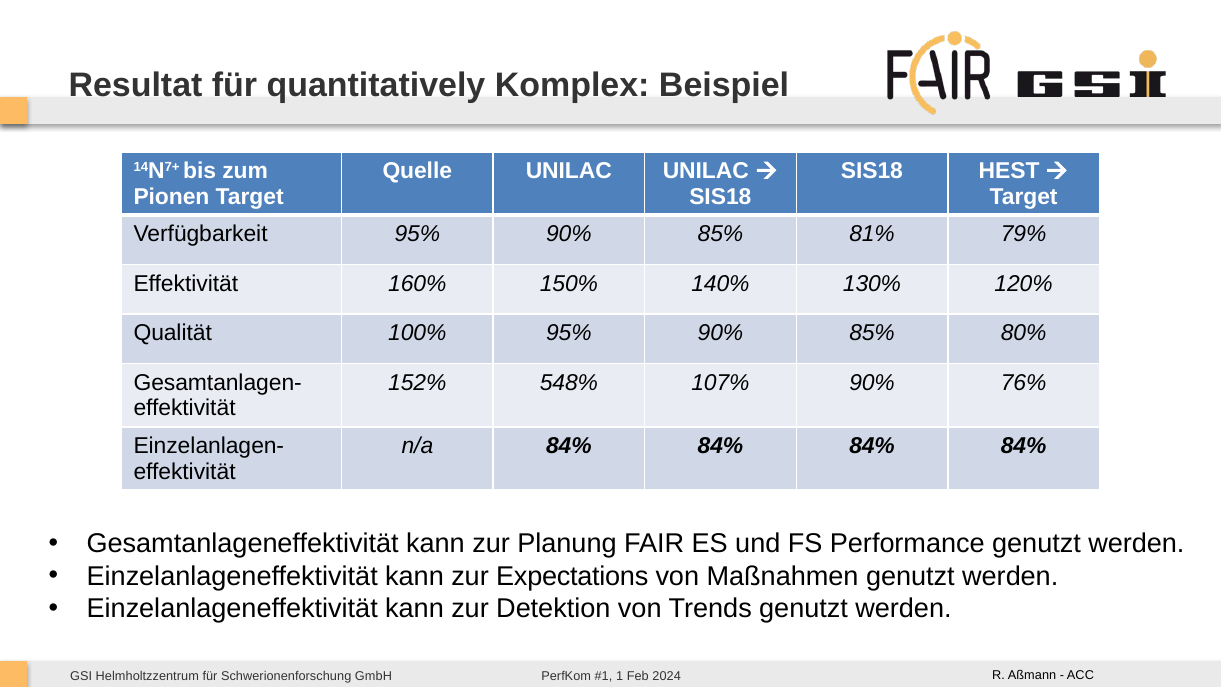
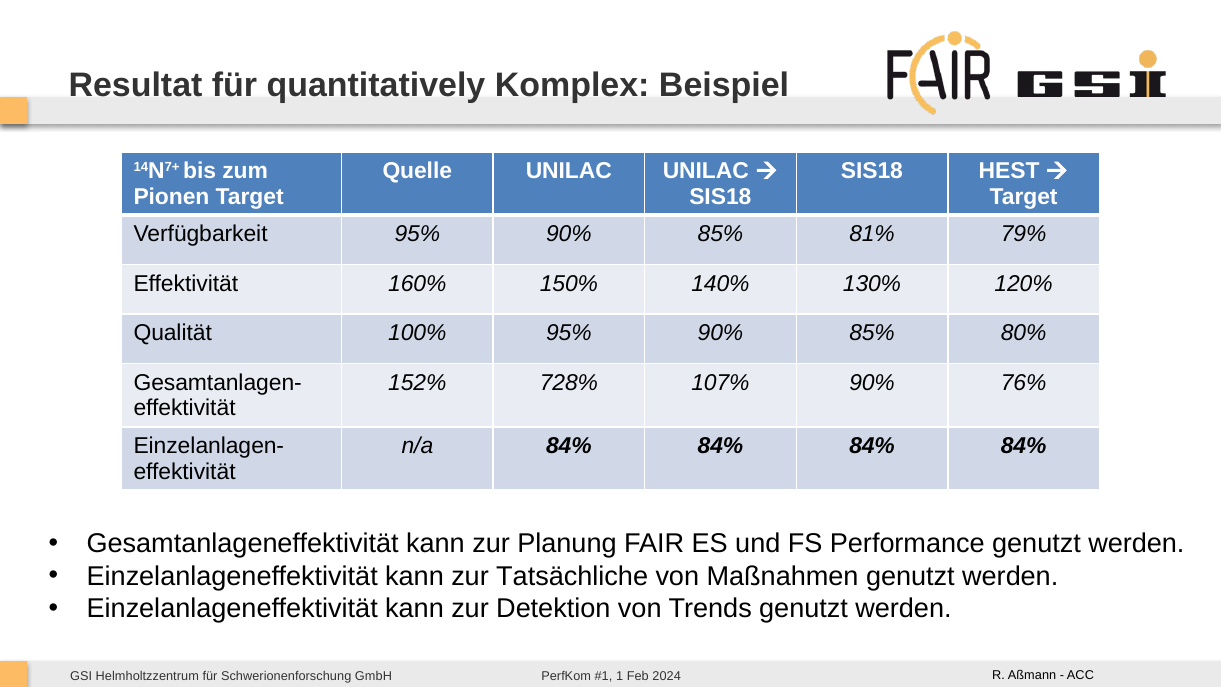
548%: 548% -> 728%
Expectations: Expectations -> Tatsächliche
